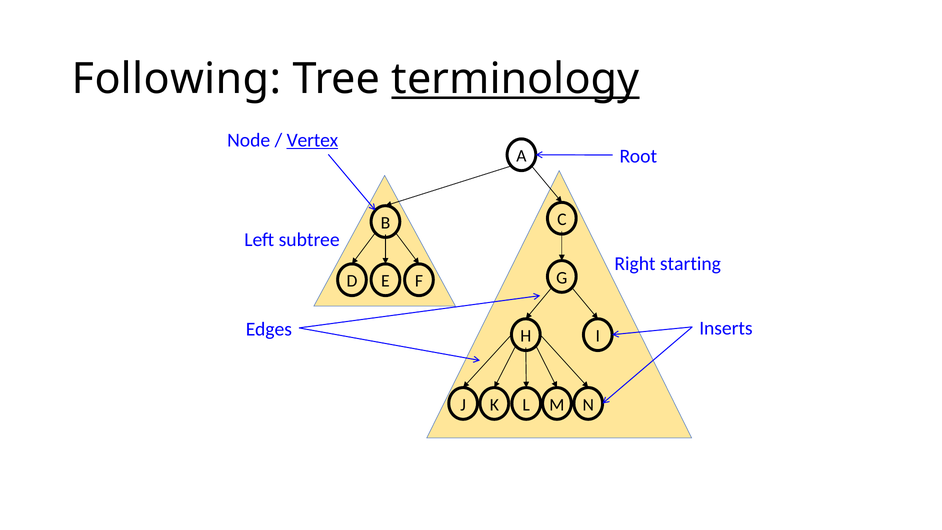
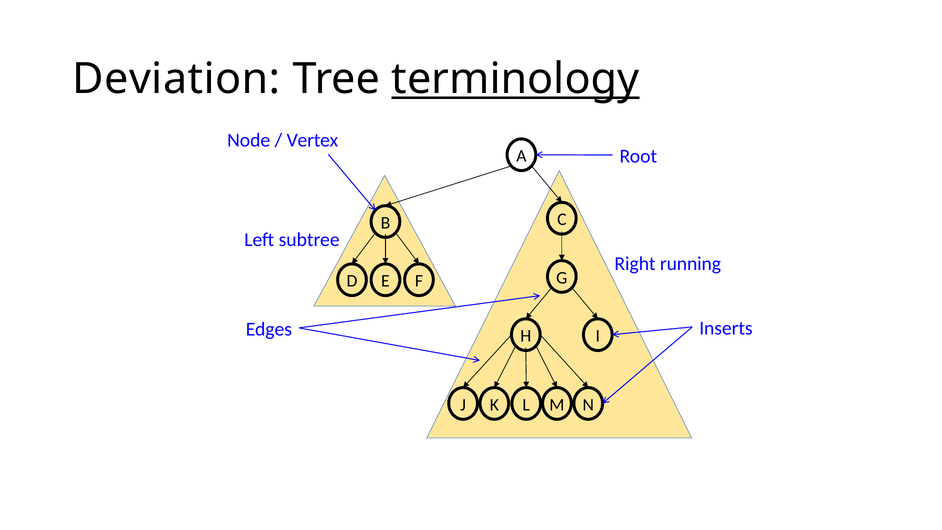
Following: Following -> Deviation
Vertex underline: present -> none
starting: starting -> running
